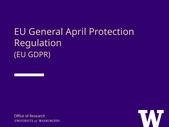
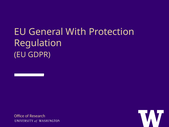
April: April -> With
